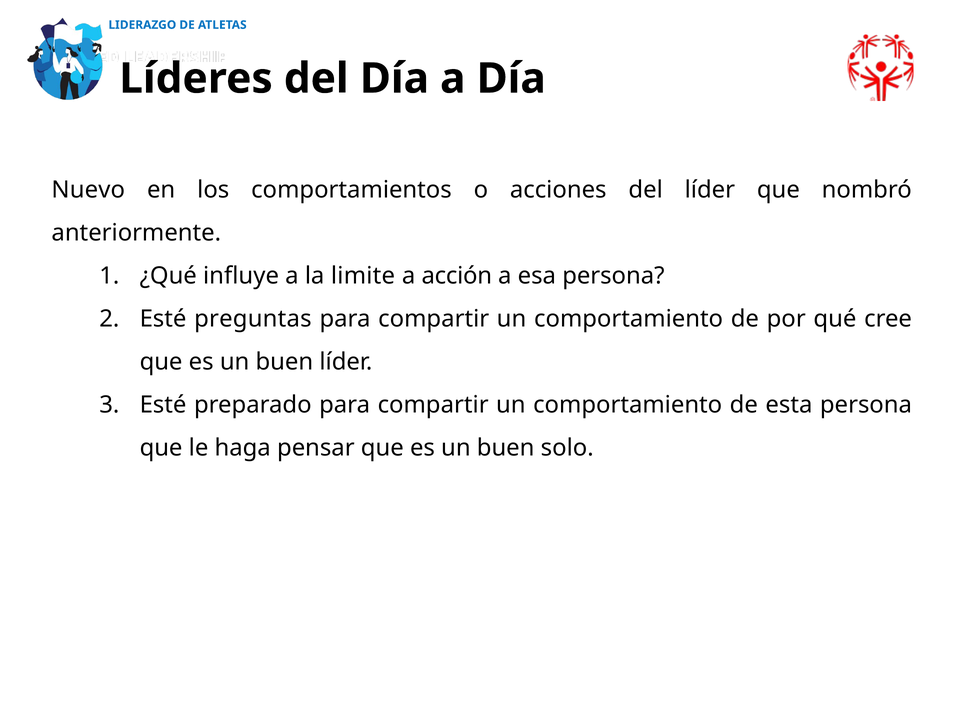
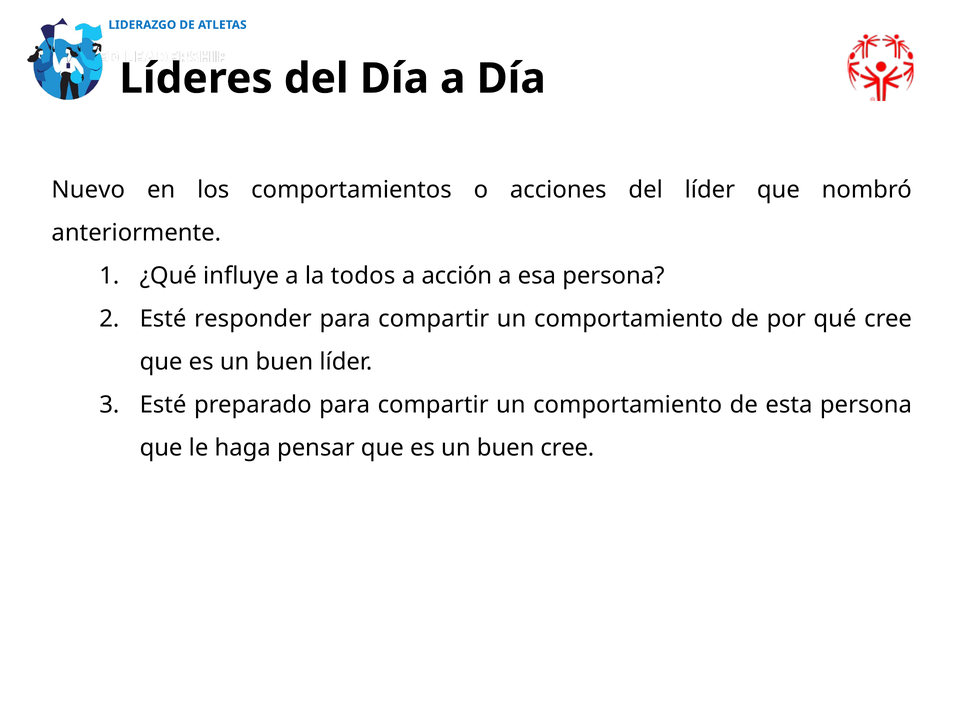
limite: limite -> todos
preguntas: preguntas -> responder
buen solo: solo -> cree
